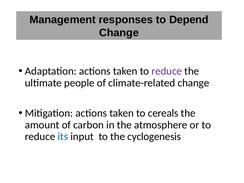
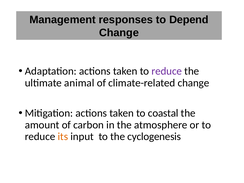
people: people -> animal
cereals: cereals -> coastal
its colour: blue -> orange
